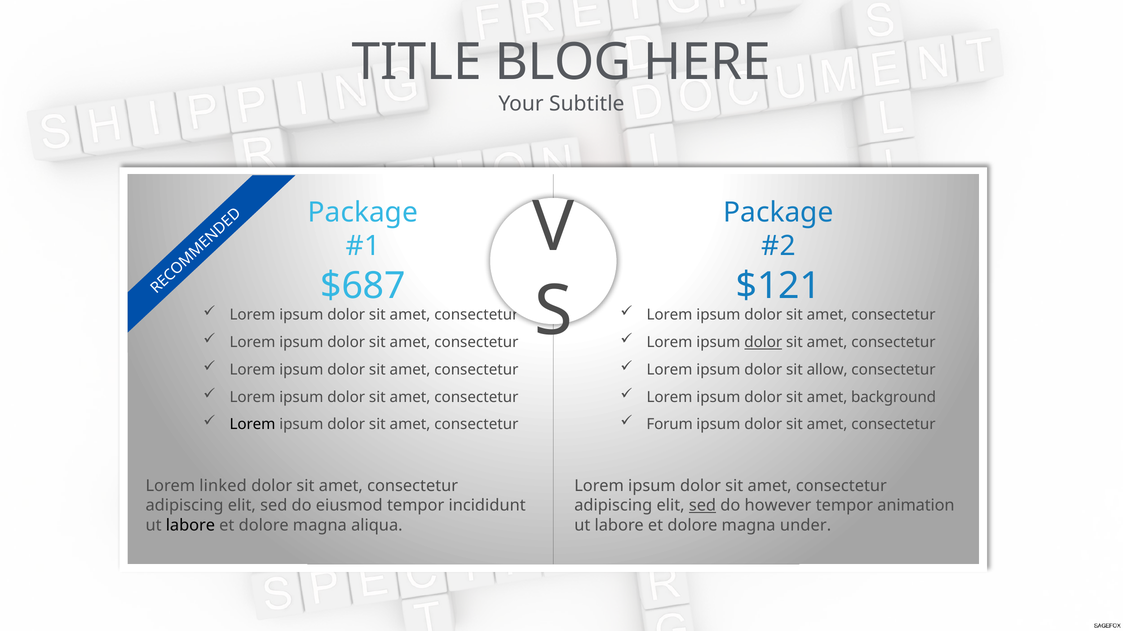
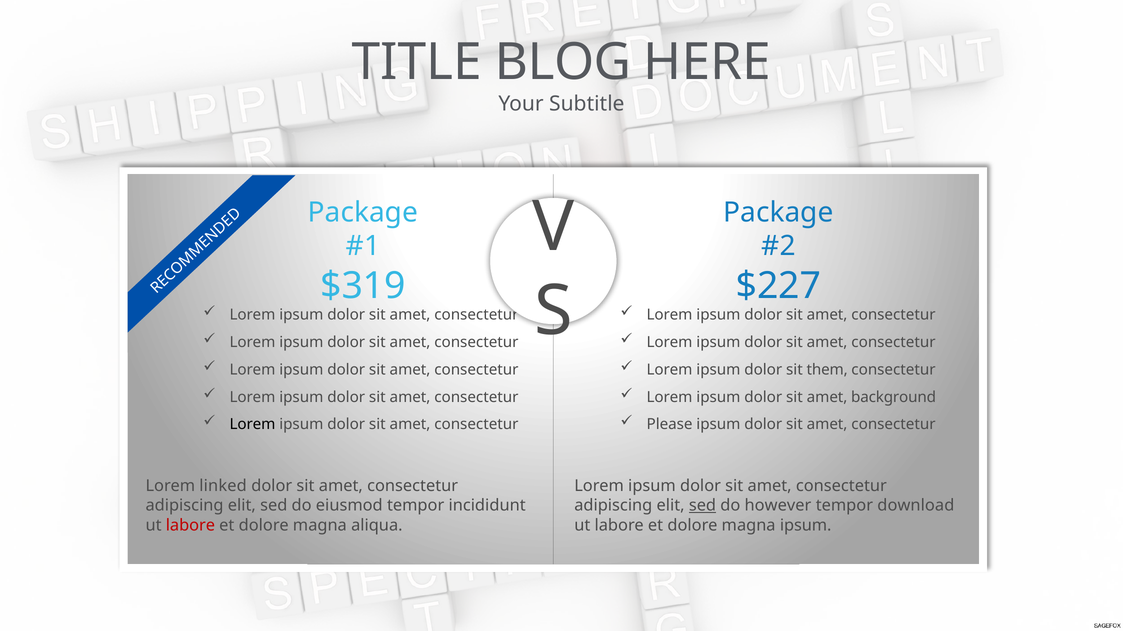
$687: $687 -> $319
$121: $121 -> $227
dolor at (763, 343) underline: present -> none
allow: allow -> them
Forum: Forum -> Please
animation: animation -> download
labore at (190, 526) colour: black -> red
magna under: under -> ipsum
